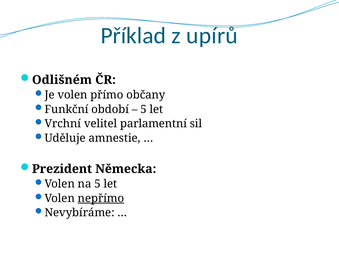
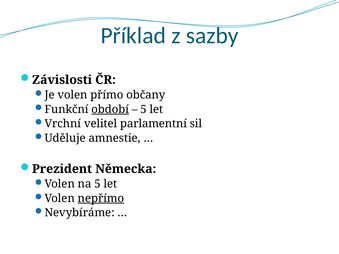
upírů: upírů -> sazby
Odlišném: Odlišném -> Závislosti
období underline: none -> present
